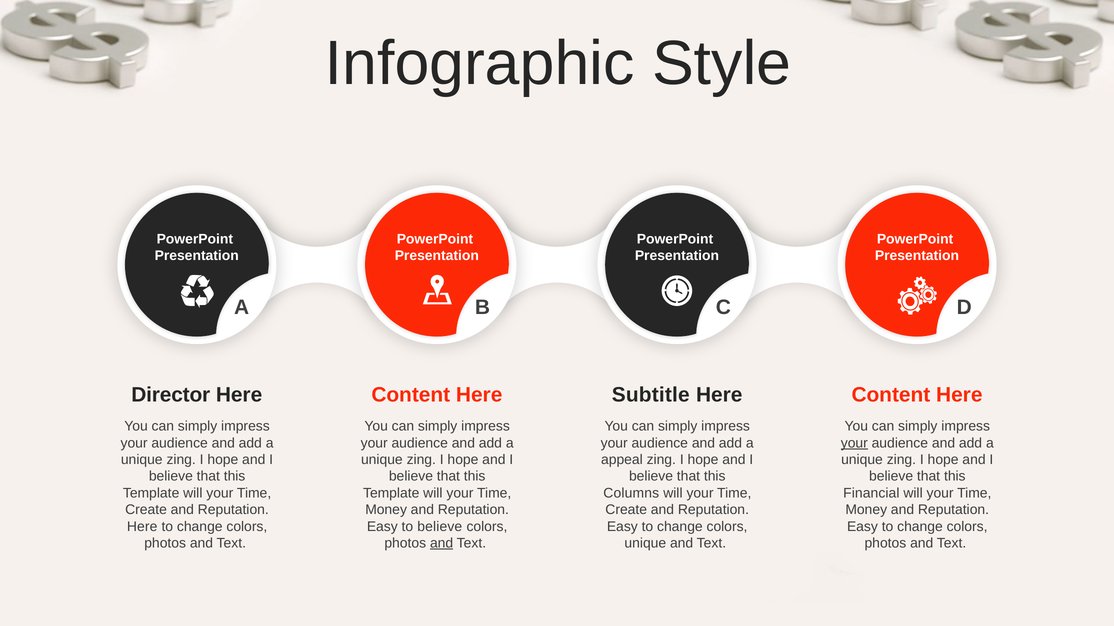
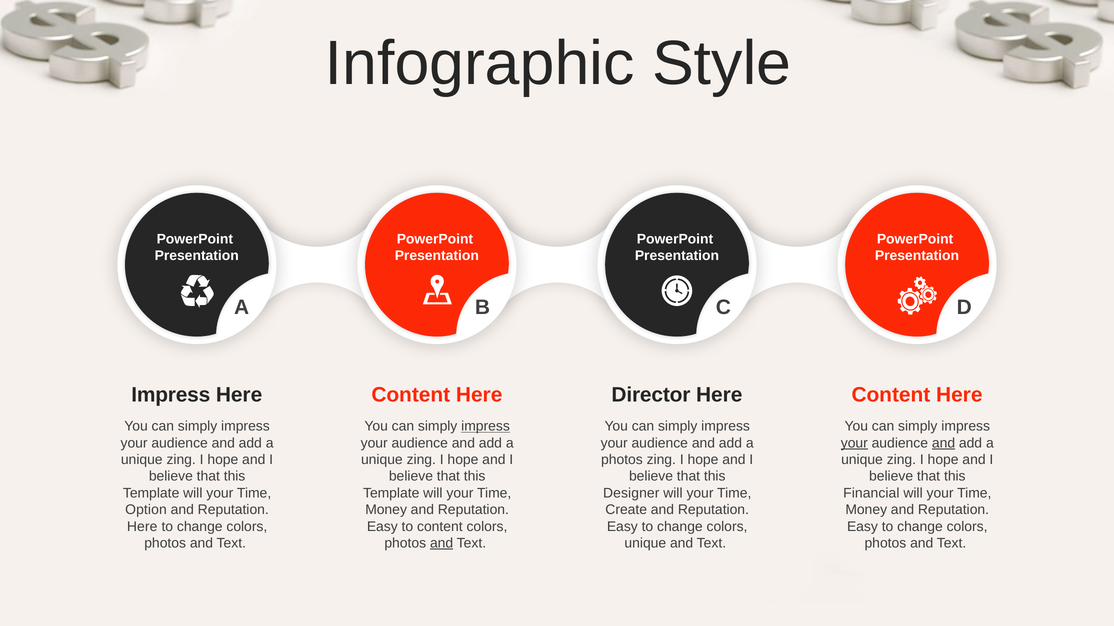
Director at (171, 395): Director -> Impress
Subtitle: Subtitle -> Director
impress at (486, 427) underline: none -> present
and at (944, 443) underline: none -> present
appeal at (622, 460): appeal -> photos
Columns: Columns -> Designer
Create at (146, 510): Create -> Option
to believe: believe -> content
